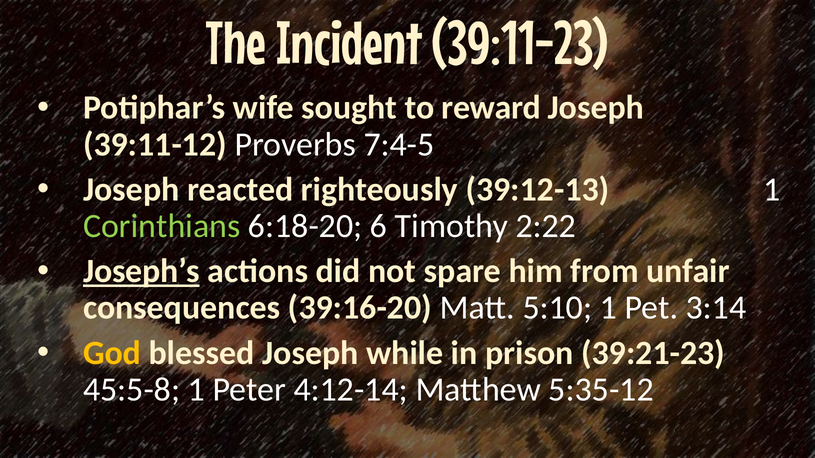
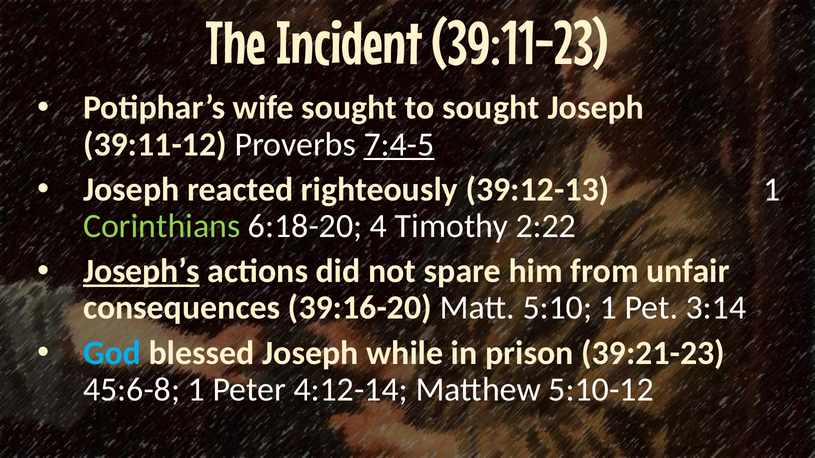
to reward: reward -> sought
7:4-5 underline: none -> present
6: 6 -> 4
God colour: yellow -> light blue
45:5-8: 45:5-8 -> 45:6-8
5:35-12: 5:35-12 -> 5:10-12
